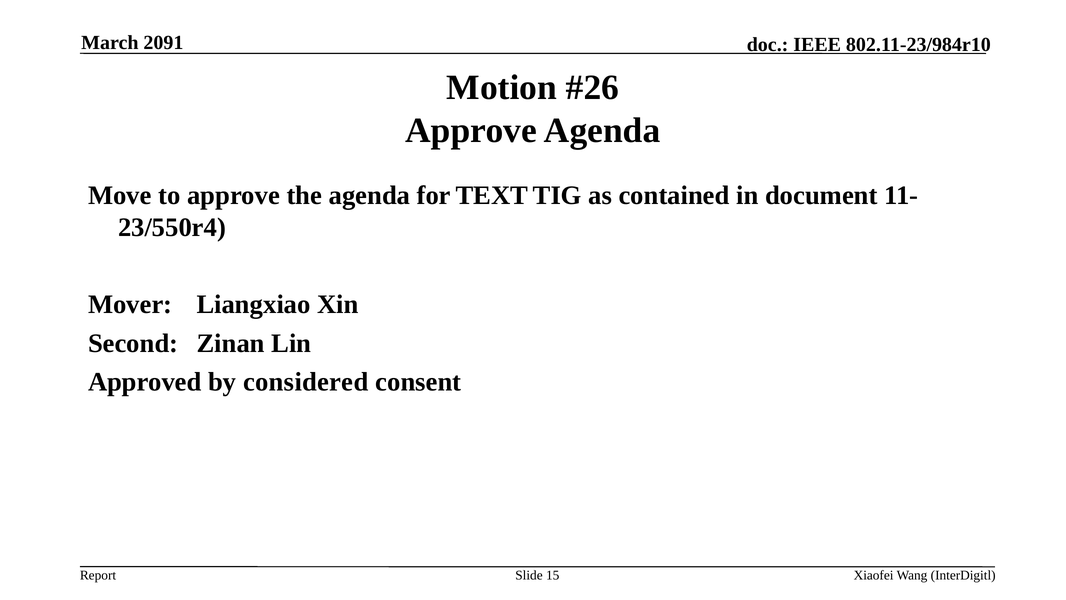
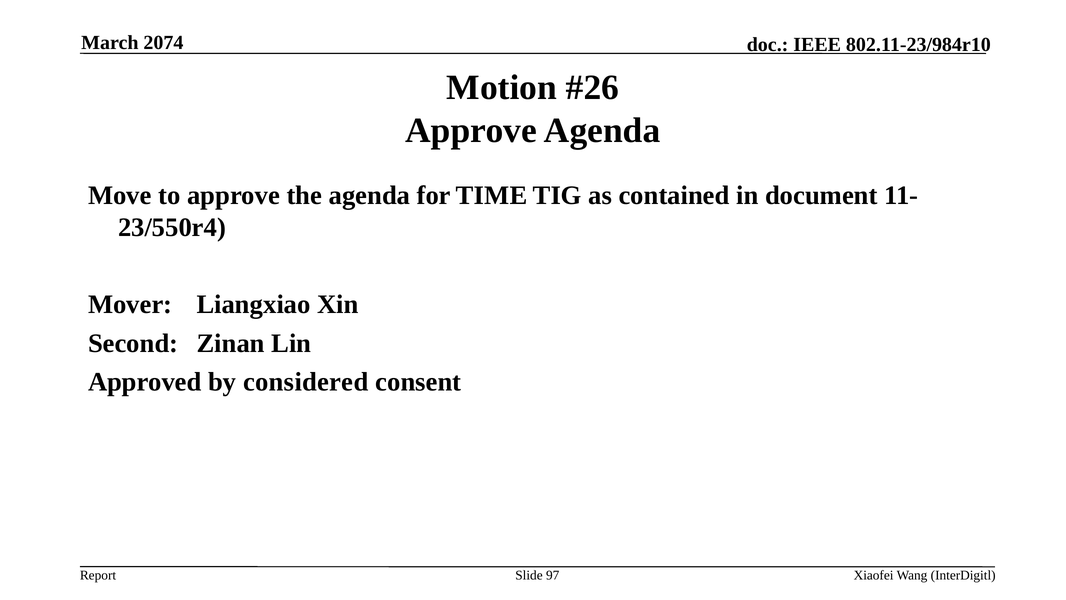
2091: 2091 -> 2074
TEXT: TEXT -> TIME
15: 15 -> 97
